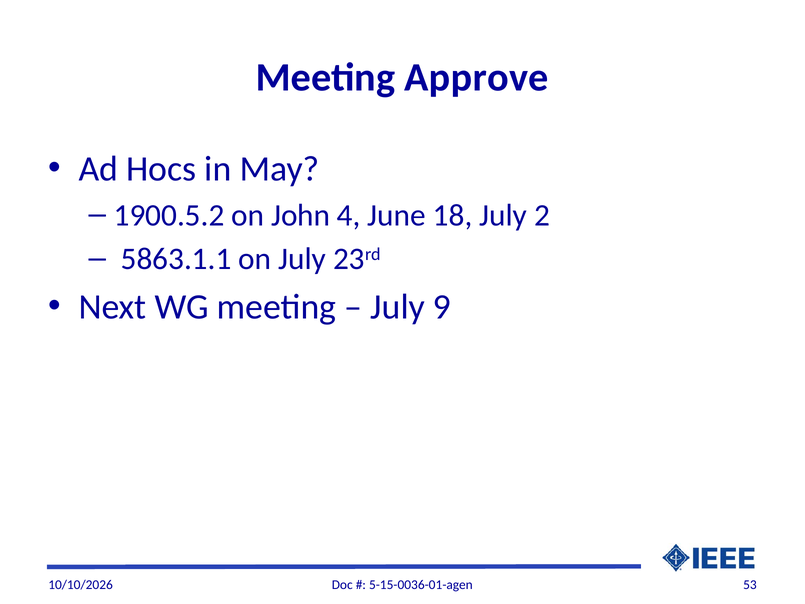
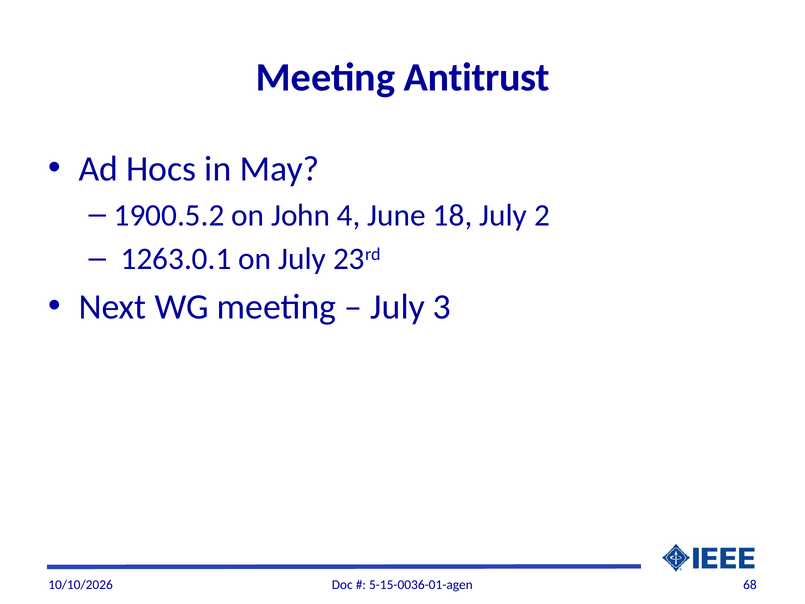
Approve: Approve -> Antitrust
5863.1.1: 5863.1.1 -> 1263.0.1
9: 9 -> 3
53: 53 -> 68
